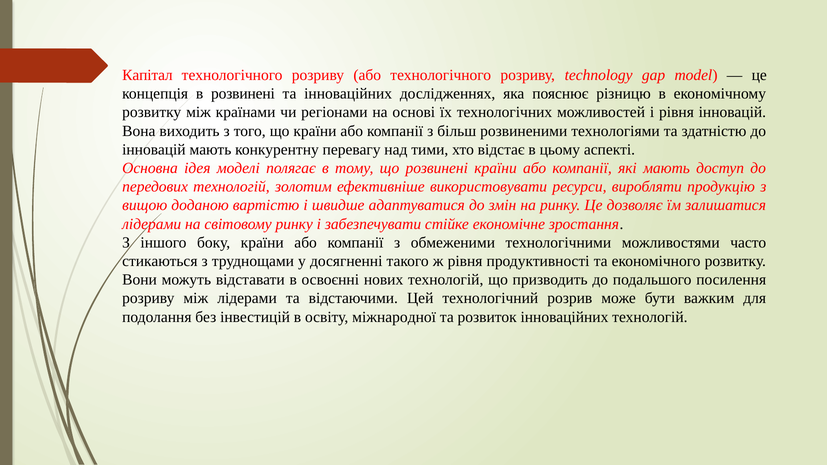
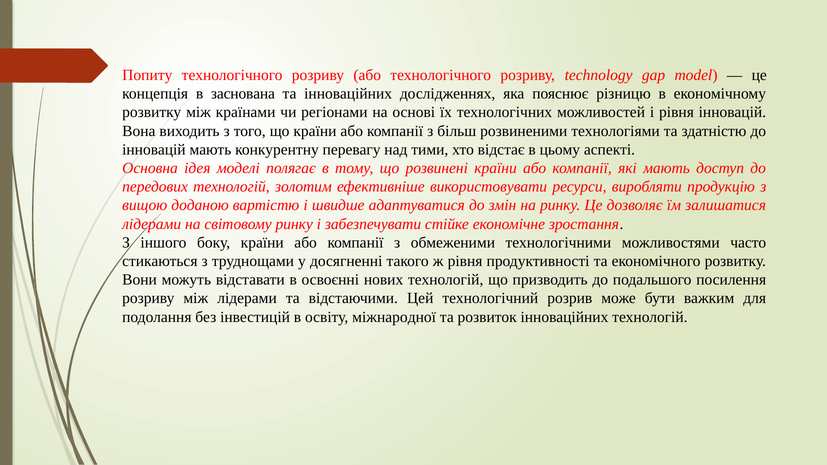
Капітал: Капітал -> Попиту
в розвинені: розвинені -> заснована
